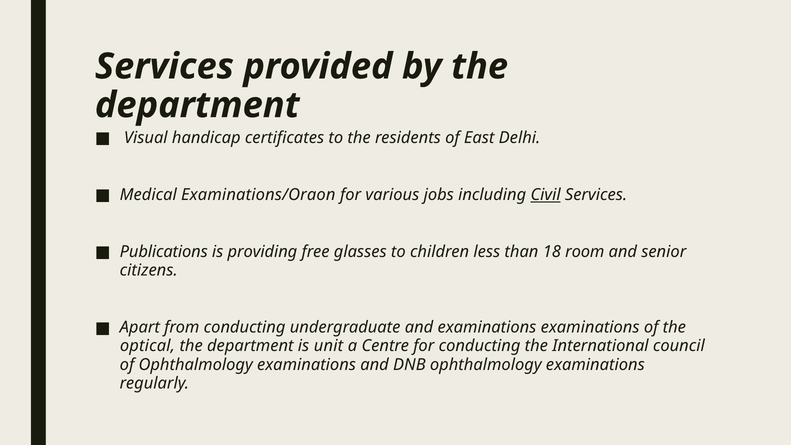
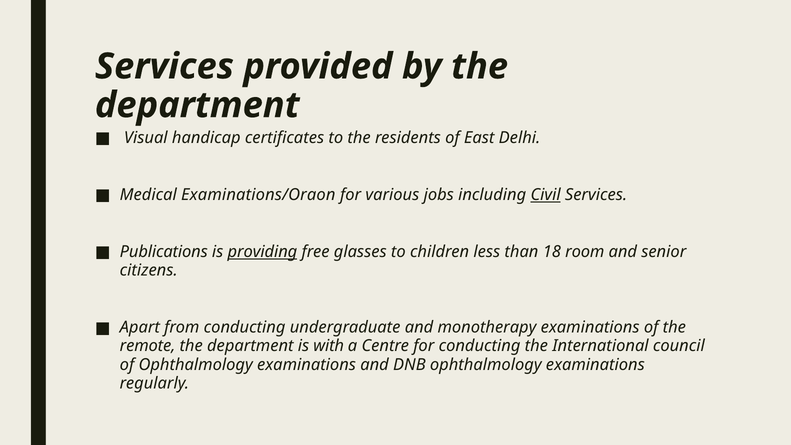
providing underline: none -> present
and examinations: examinations -> monotherapy
optical: optical -> remote
unit: unit -> with
